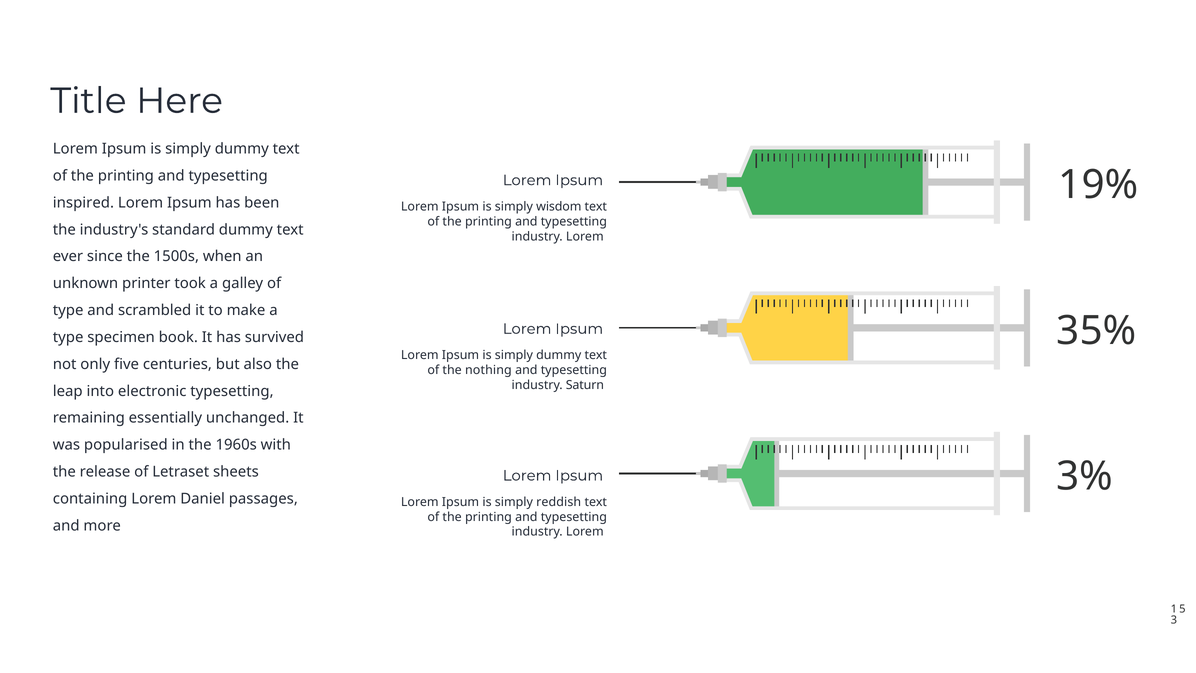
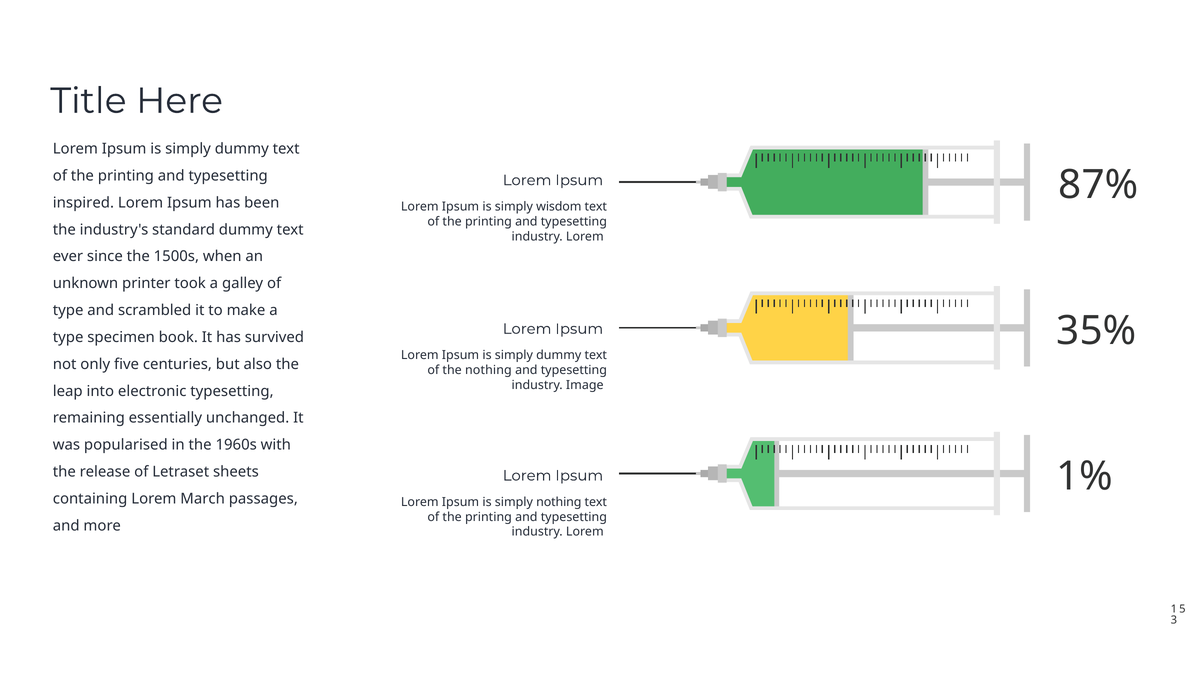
19%: 19% -> 87%
Saturn: Saturn -> Image
3%: 3% -> 1%
Daniel: Daniel -> March
simply reddish: reddish -> nothing
